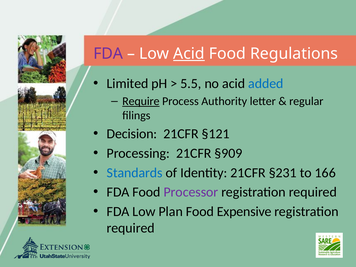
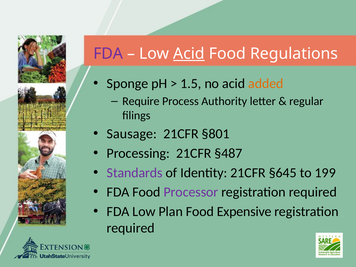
Limited: Limited -> Sponge
5.5: 5.5 -> 1.5
added colour: blue -> orange
Require underline: present -> none
Decision: Decision -> Sausage
§121: §121 -> §801
§909: §909 -> §487
Standards colour: blue -> purple
§231: §231 -> §645
166: 166 -> 199
